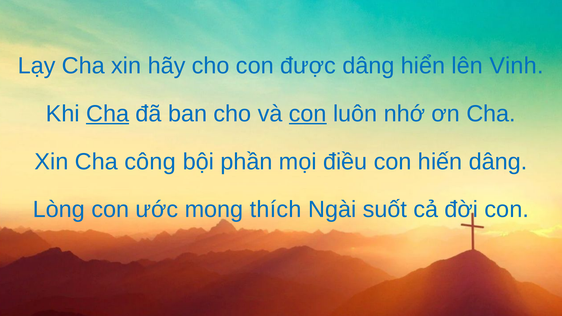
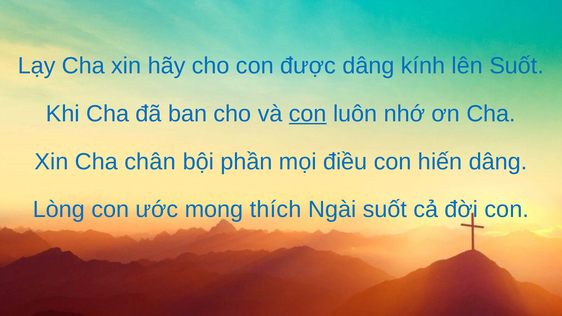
hiển: hiển -> kính
lên Vinh: Vinh -> Suốt
Cha at (108, 114) underline: present -> none
công: công -> chân
